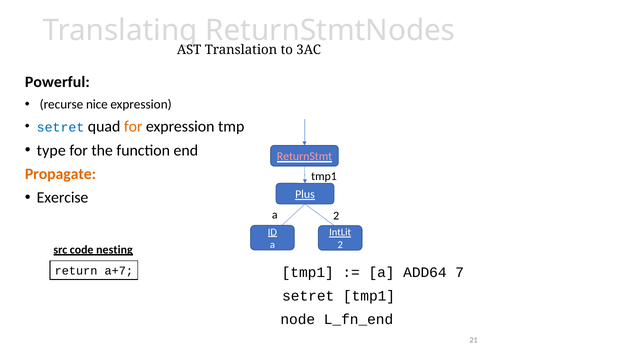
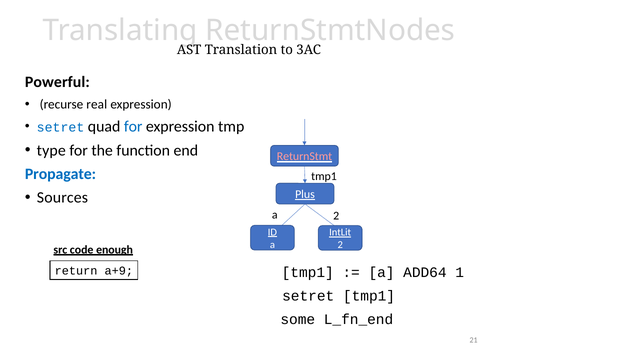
nice: nice -> real
for at (133, 127) colour: orange -> blue
Propagate colour: orange -> blue
Exercise: Exercise -> Sources
nesting: nesting -> enough
a+7: a+7 -> a+9
7: 7 -> 1
node: node -> some
